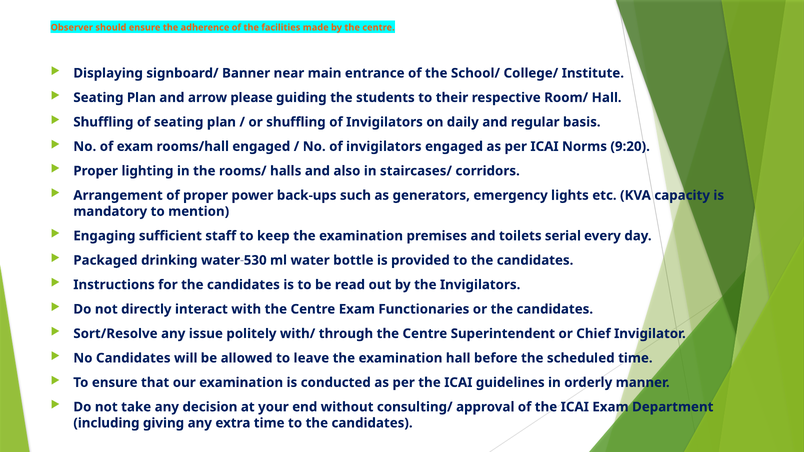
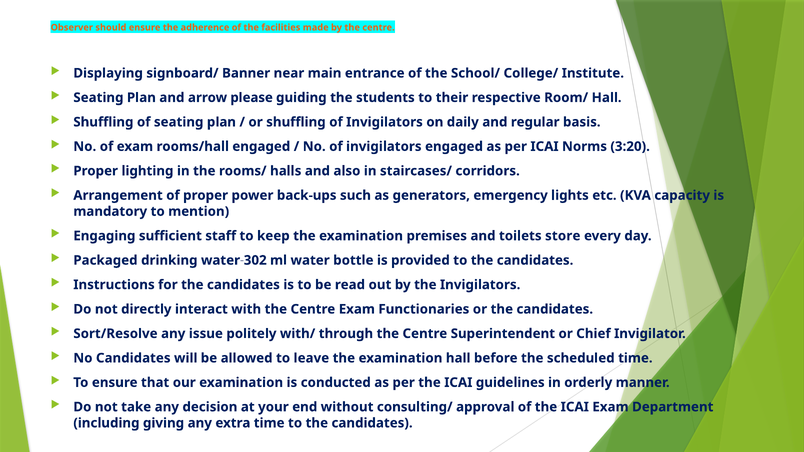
9:20: 9:20 -> 3:20
serial: serial -> store
530: 530 -> 302
